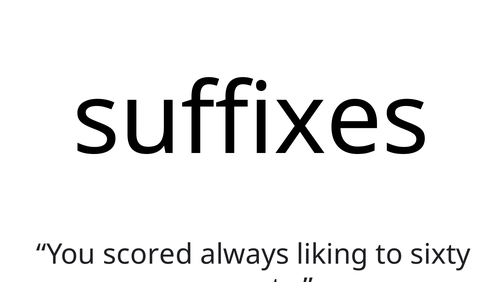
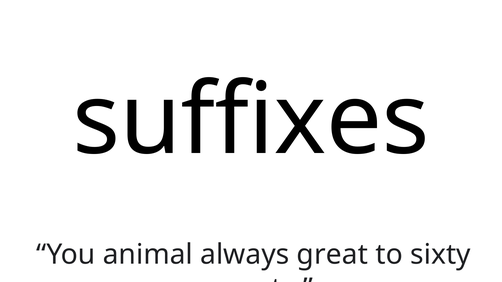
scored: scored -> animal
liking: liking -> great
